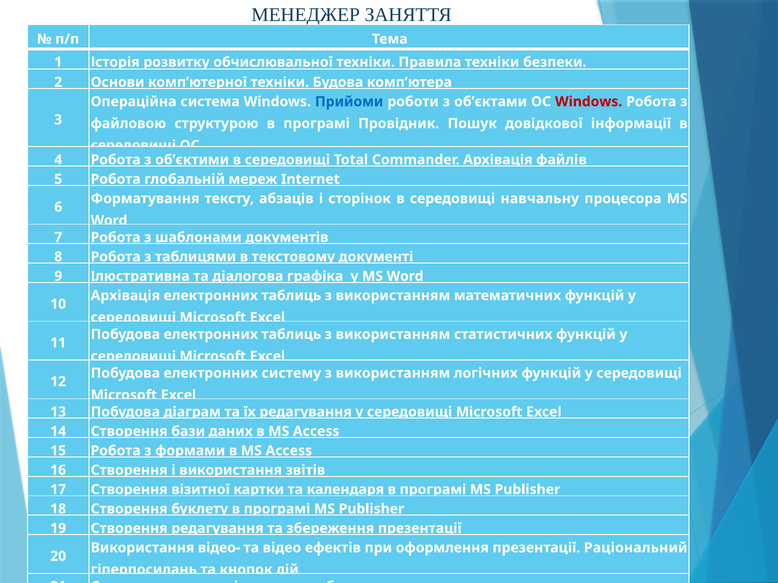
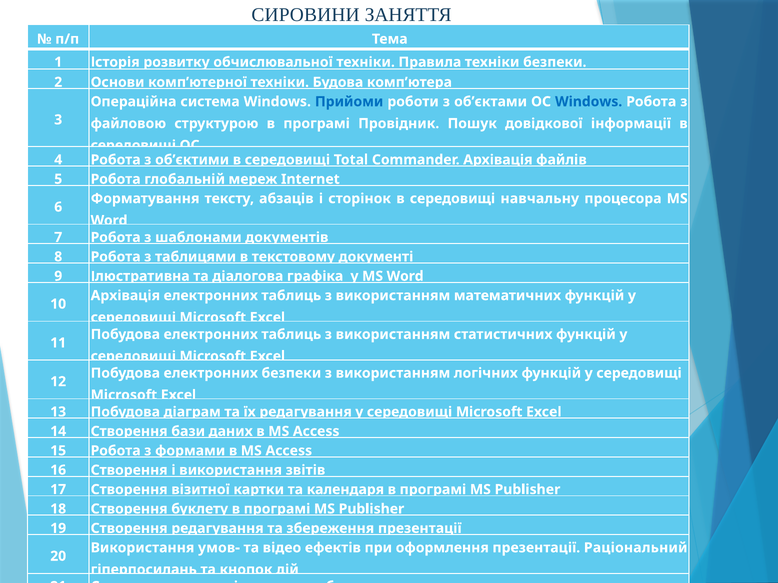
МЕНЕДЖЕР: МЕНЕДЖЕР -> СИРОВИНИ
Windows at (589, 102) colour: red -> blue
електронних систему: систему -> безпеки
відео-: відео- -> умов-
